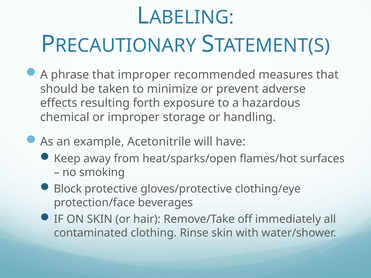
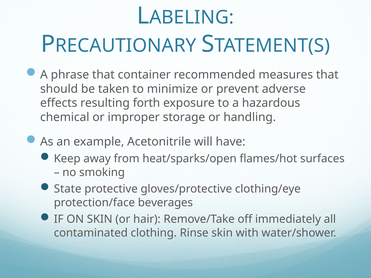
that improper: improper -> container
Block: Block -> State
